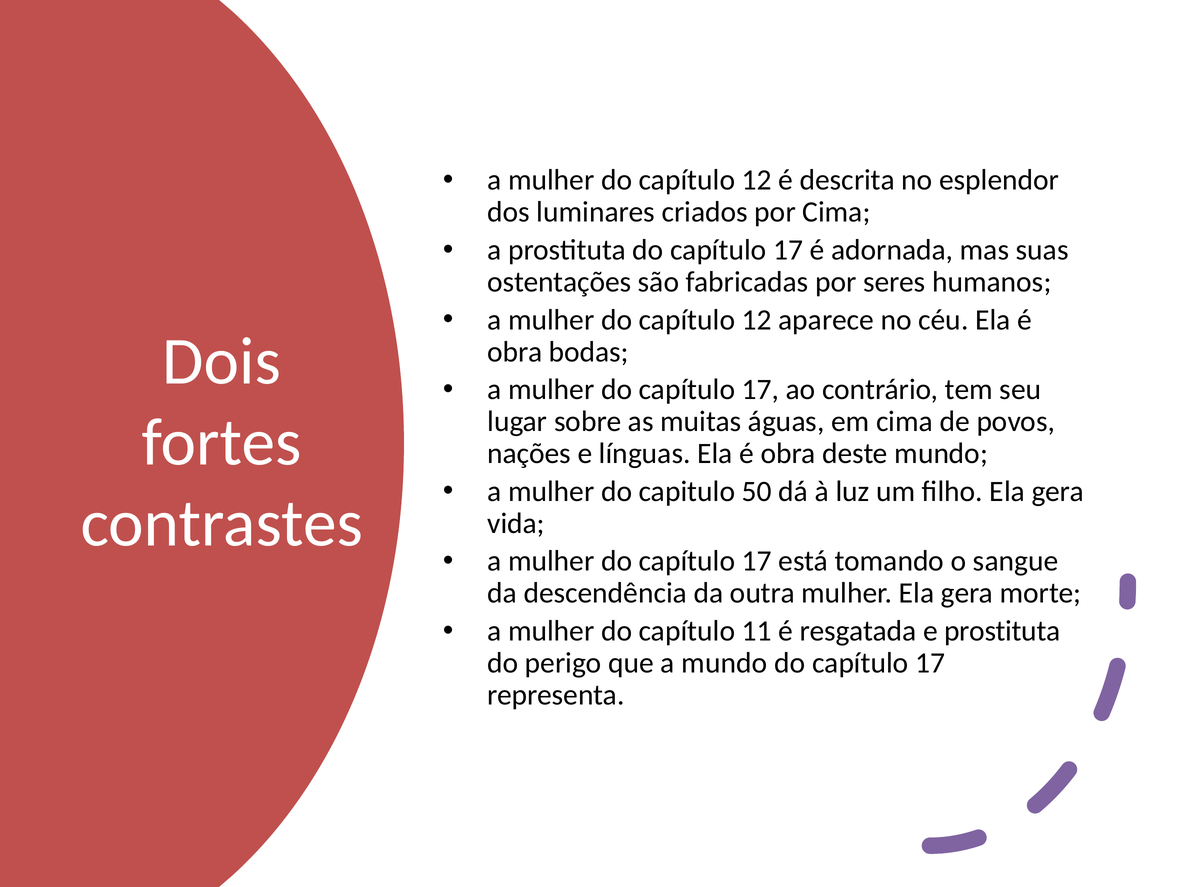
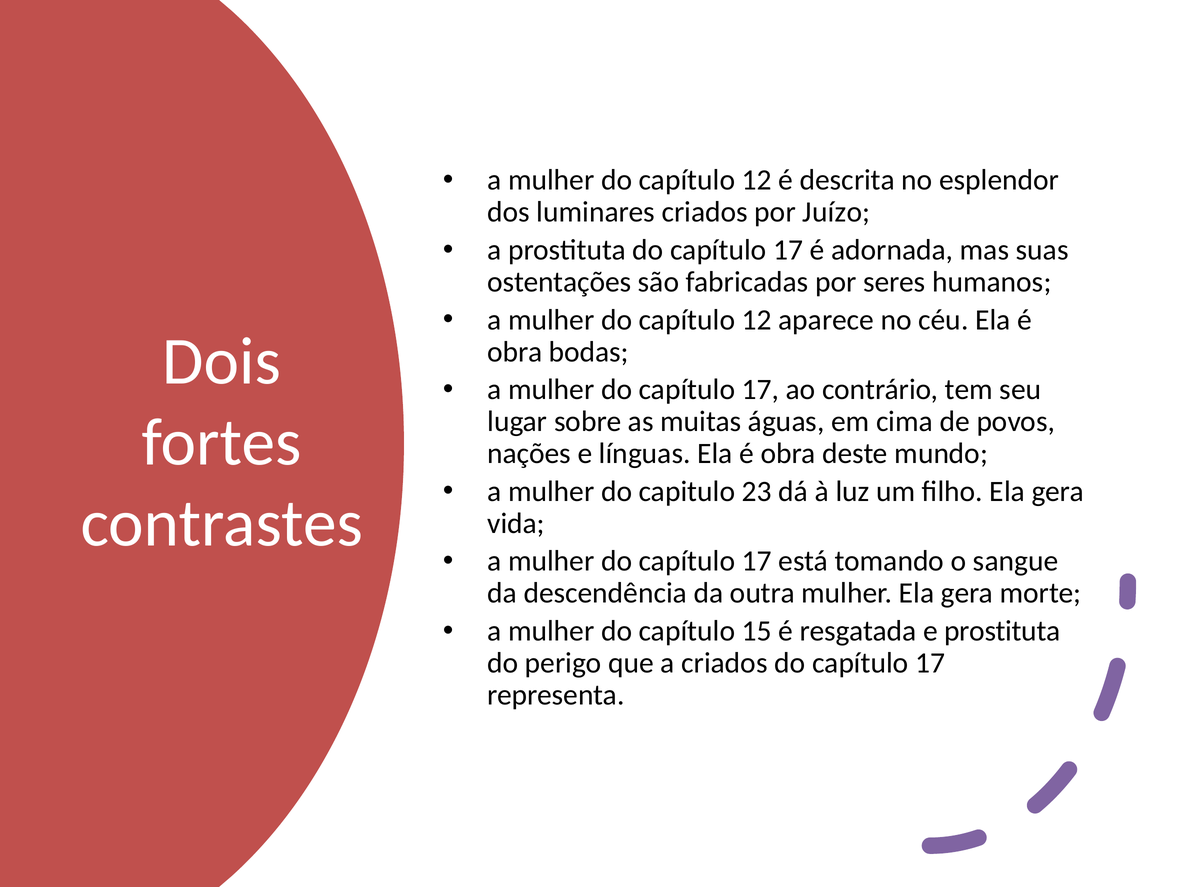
por Cima: Cima -> Juízo
50: 50 -> 23
11: 11 -> 15
a mundo: mundo -> criados
